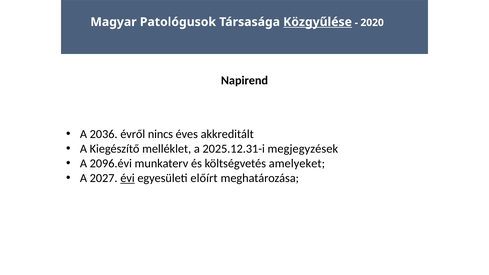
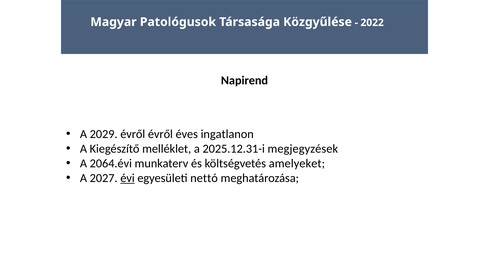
Közgyűlése underline: present -> none
2020: 2020 -> 2022
2036: 2036 -> 2029
évről nincs: nincs -> évről
akkreditált: akkreditált -> ingatlanon
2096.évi: 2096.évi -> 2064.évi
előírt: előírt -> nettó
